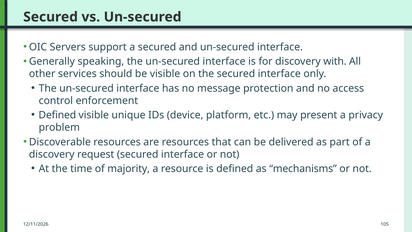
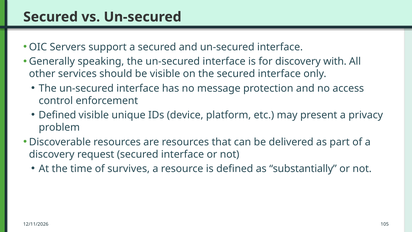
majority: majority -> survives
mechanisms: mechanisms -> substantially
